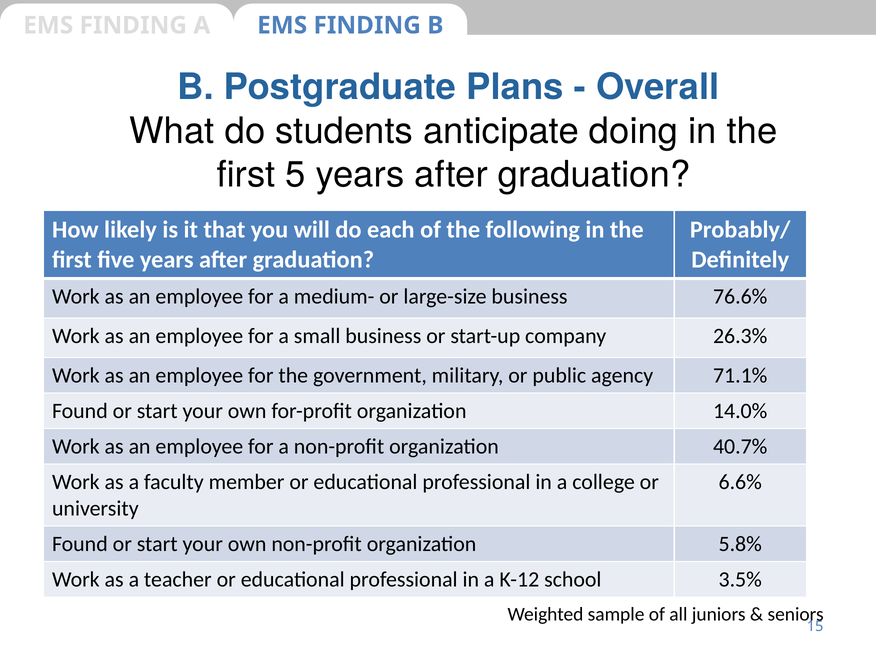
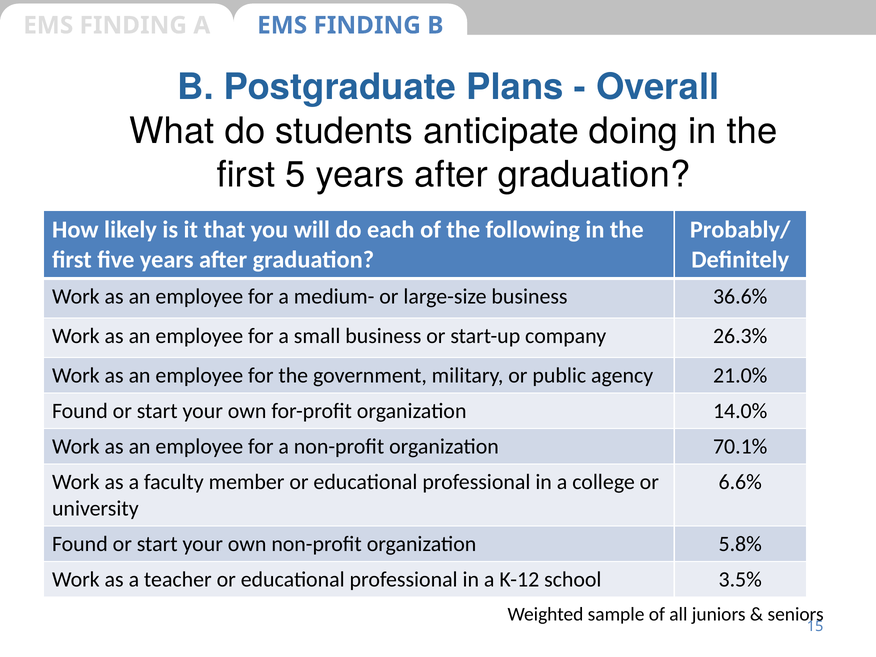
76.6%: 76.6% -> 36.6%
71.1%: 71.1% -> 21.0%
40.7%: 40.7% -> 70.1%
